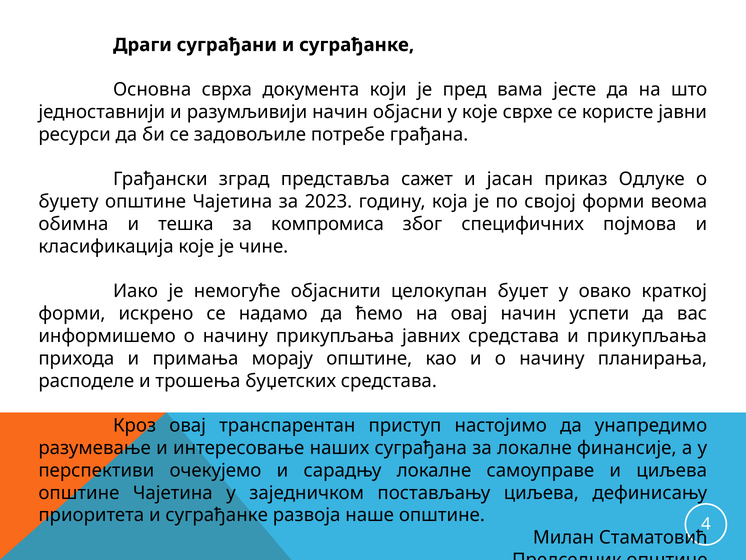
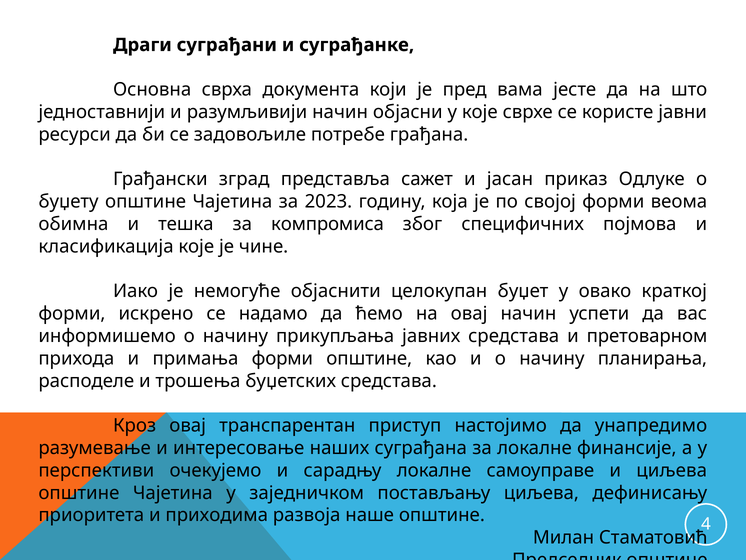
и прикупљања: прикупљања -> претоварном
примања морају: морају -> форми
приоритета и суграђанке: суграђанке -> приходима
